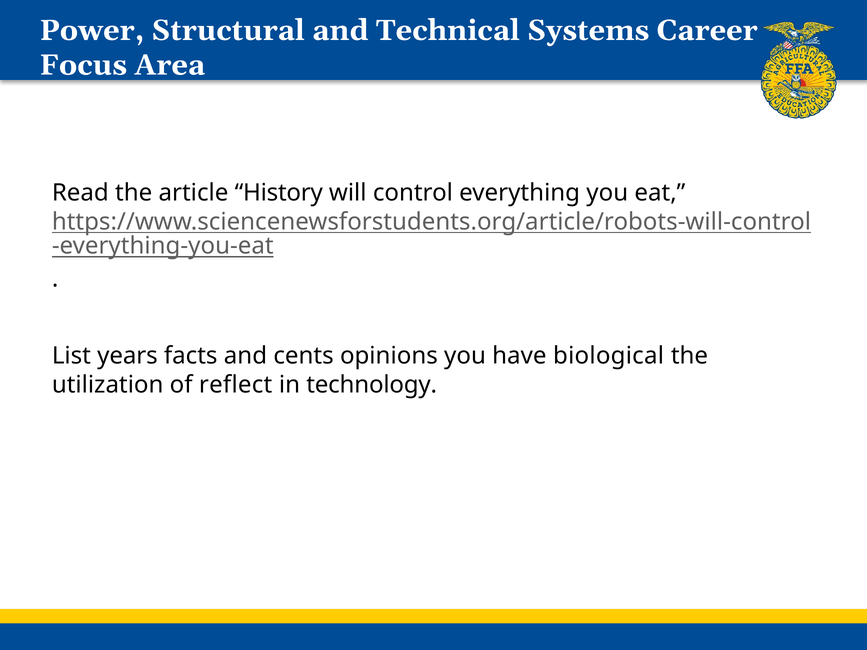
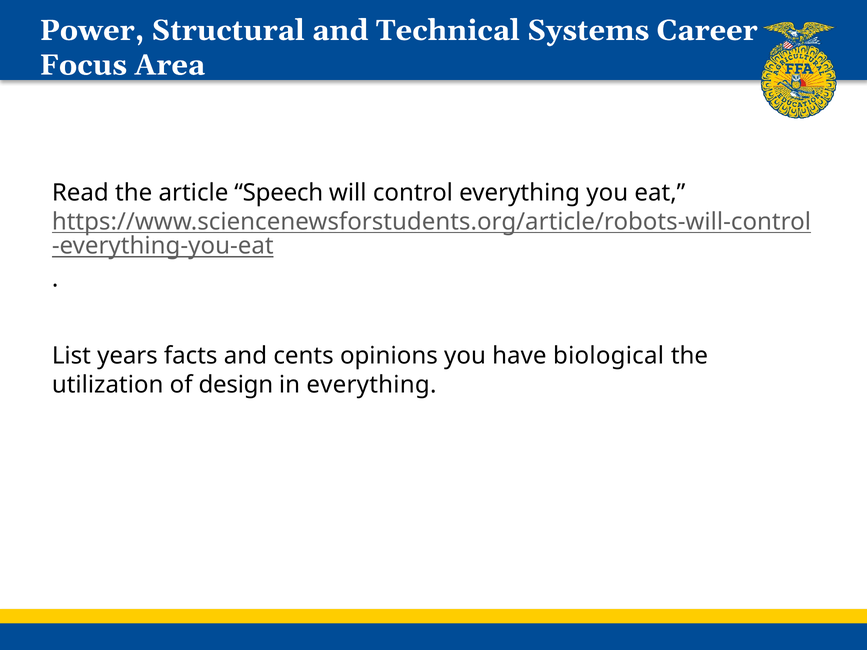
History: History -> Speech
reflect: reflect -> design
in technology: technology -> everything
